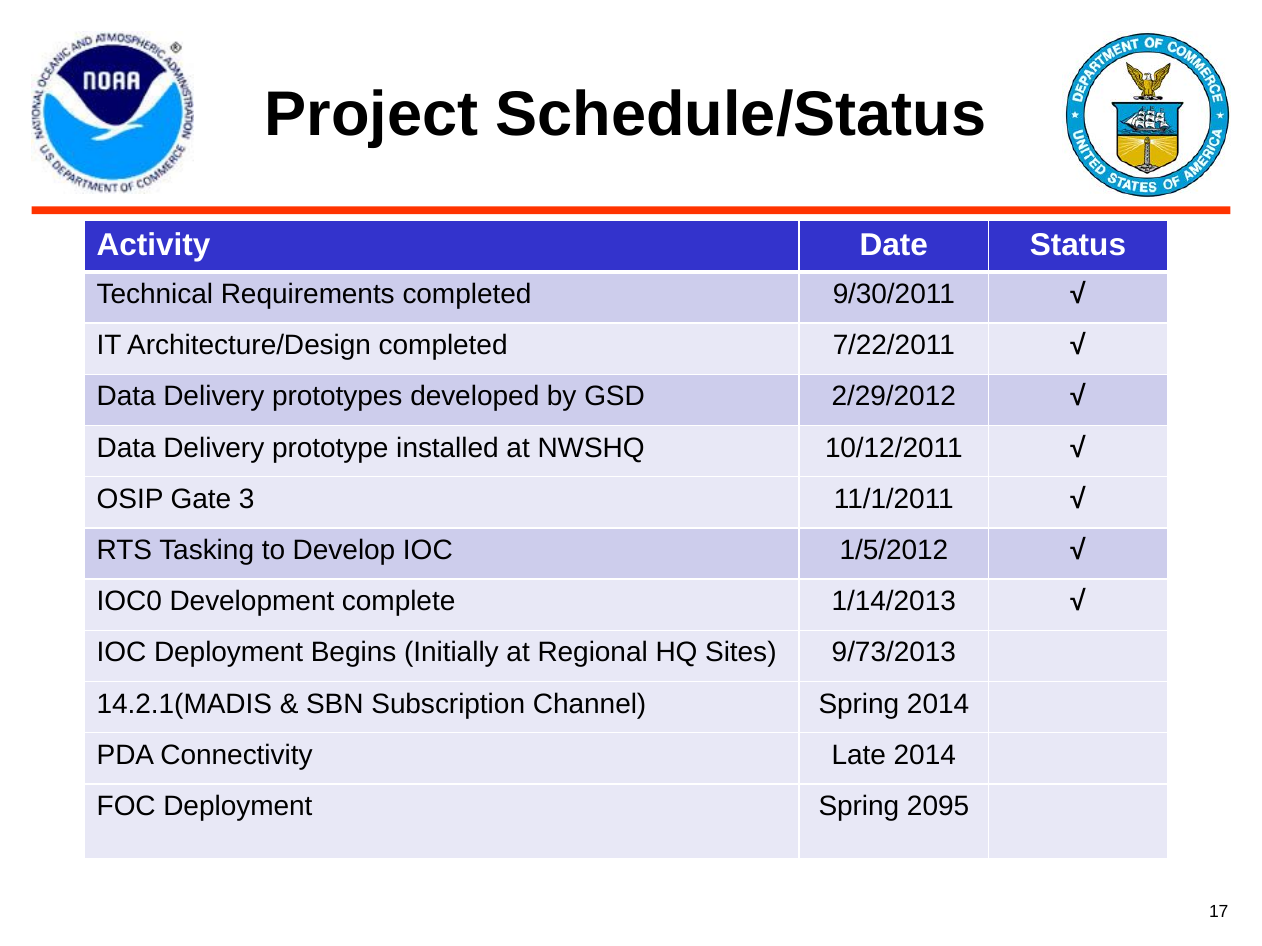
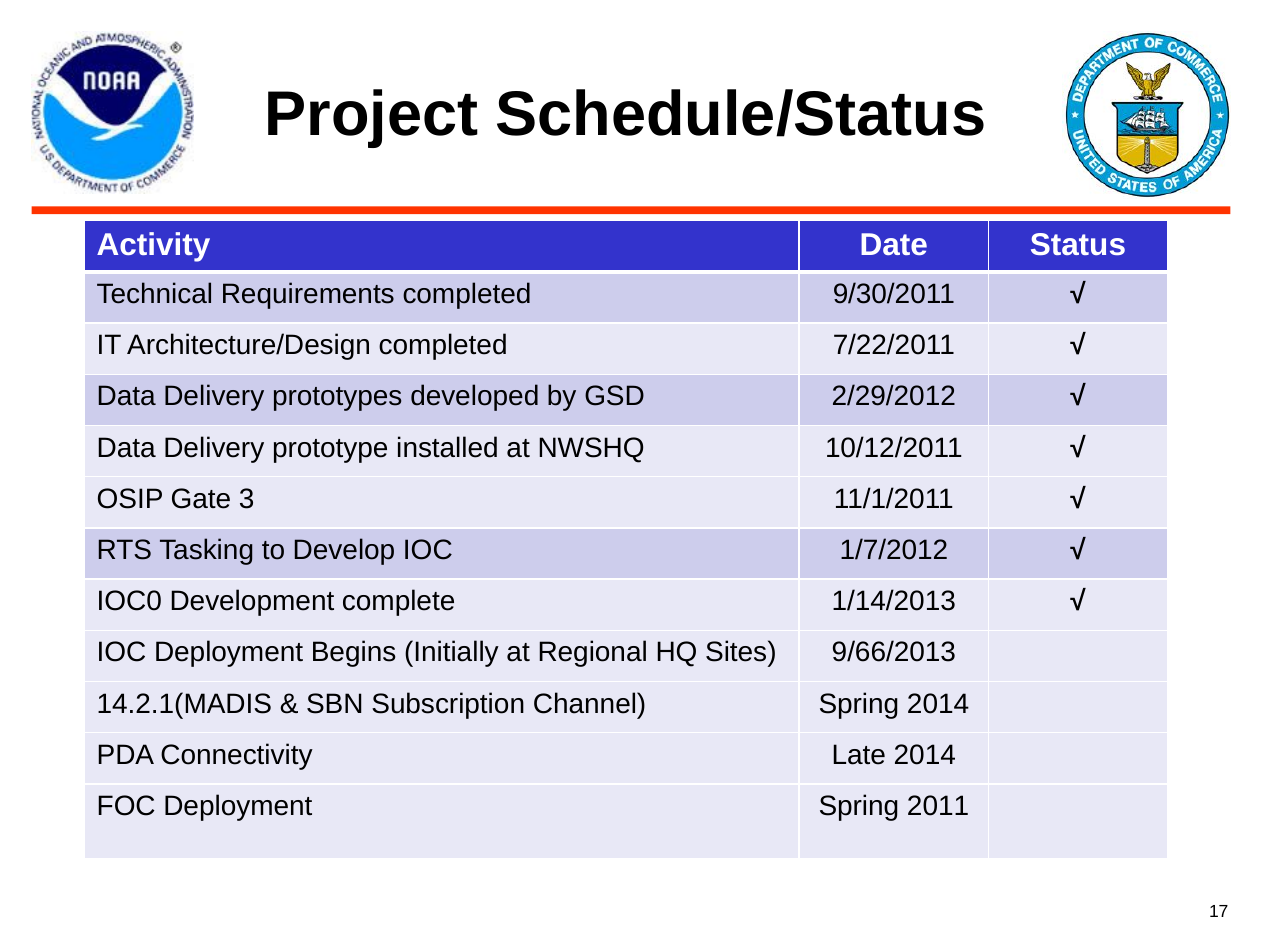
1/5/2012: 1/5/2012 -> 1/7/2012
9/73/2013: 9/73/2013 -> 9/66/2013
2095: 2095 -> 2011
